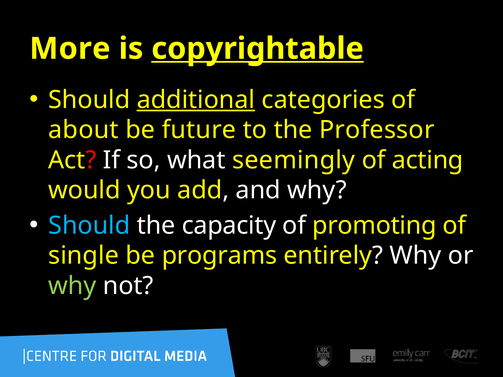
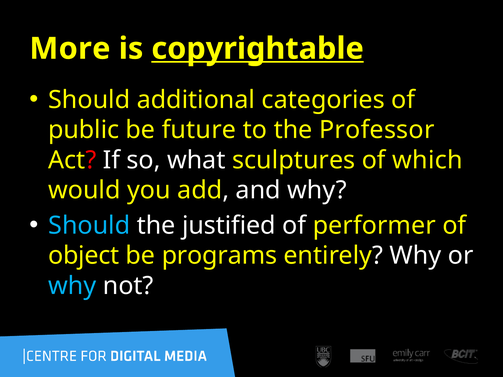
additional underline: present -> none
about: about -> public
seemingly: seemingly -> sculptures
acting: acting -> which
capacity: capacity -> justified
promoting: promoting -> performer
single: single -> object
why at (72, 286) colour: light green -> light blue
